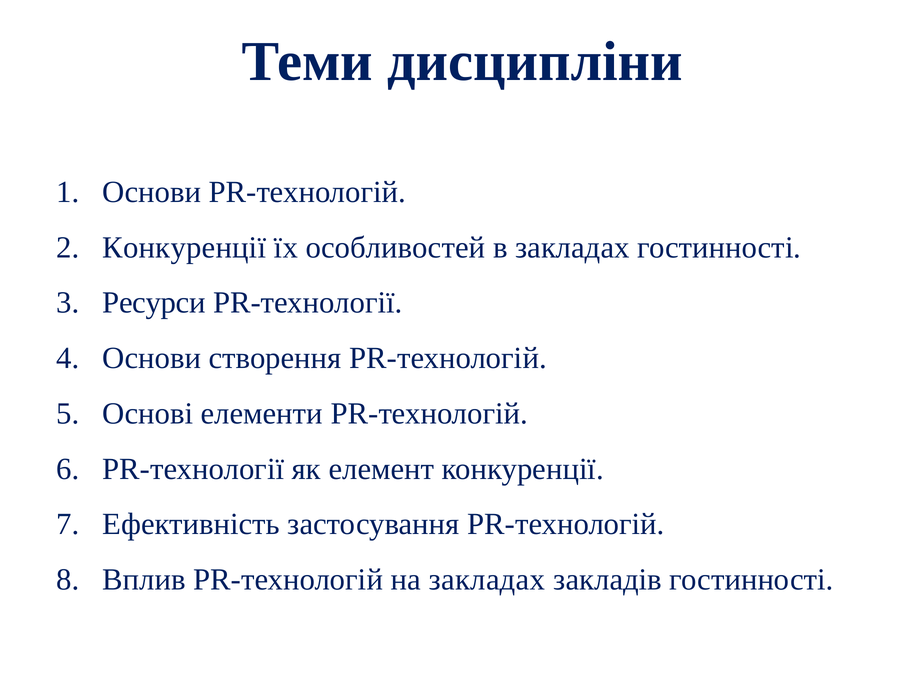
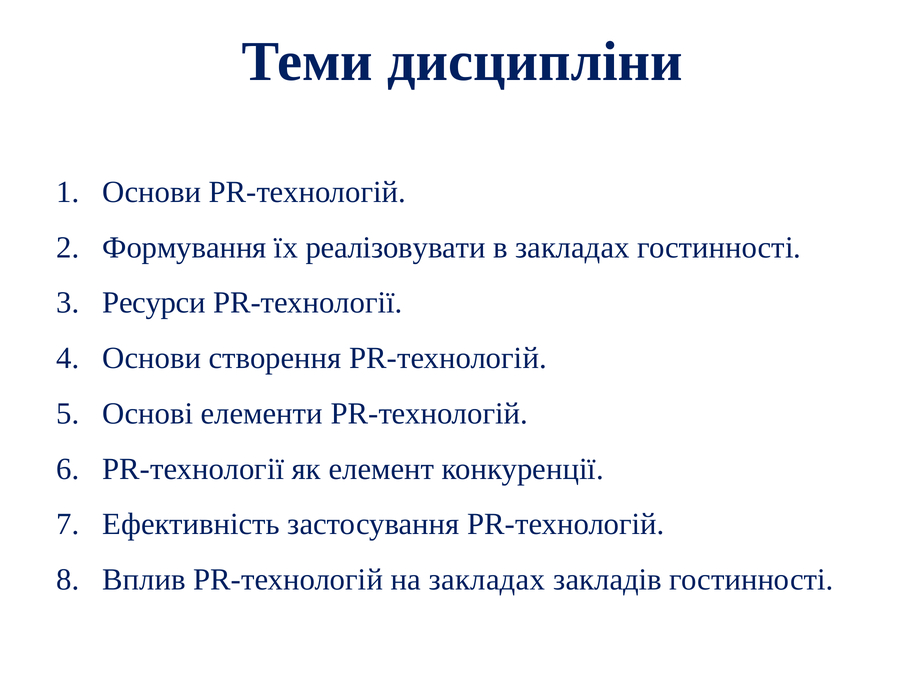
Конкуренції at (184, 248): Конкуренції -> Формування
особливостей: особливостей -> реалізовувати
